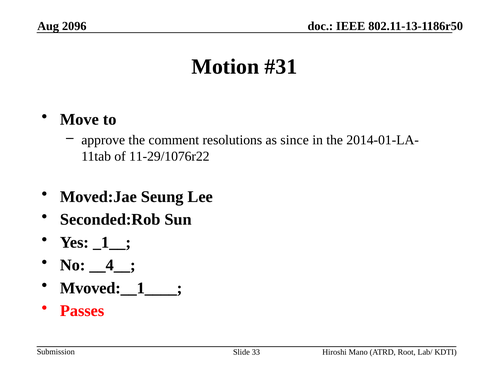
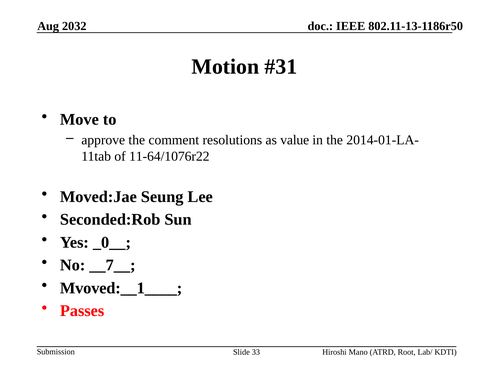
2096: 2096 -> 2032
since: since -> value
11-29/1076r22: 11-29/1076r22 -> 11-64/1076r22
_1__: _1__ -> _0__
__4__: __4__ -> __7__
